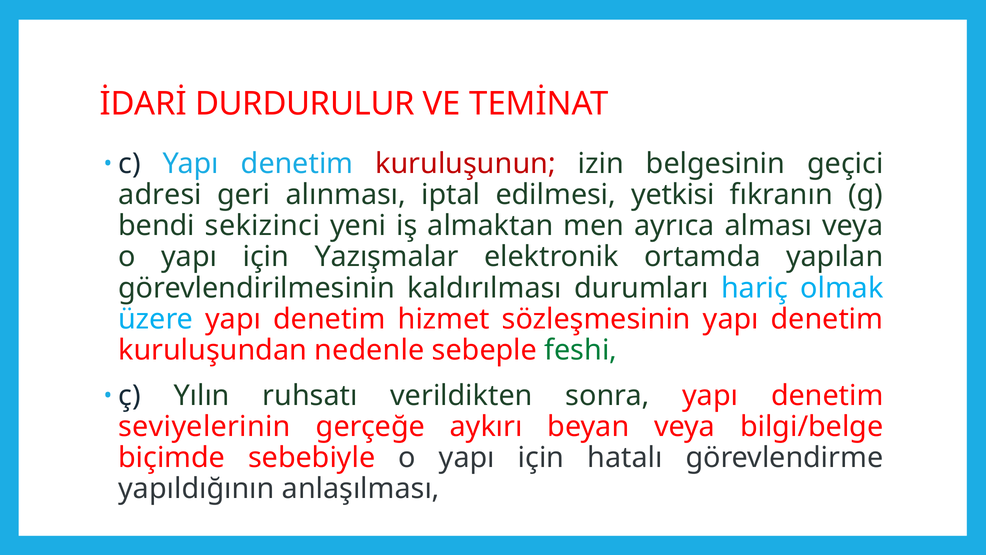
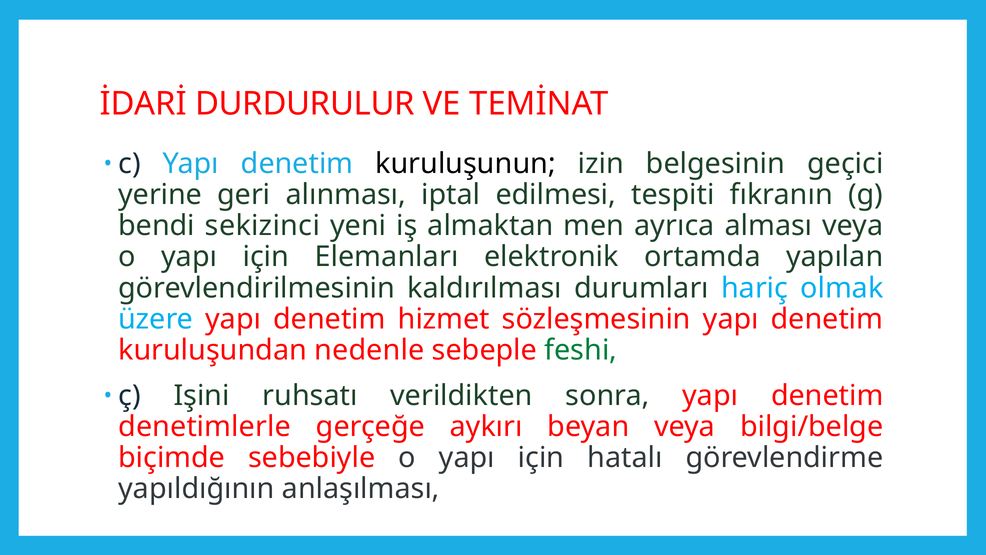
kuruluşunun colour: red -> black
adresi: adresi -> yerine
yetkisi: yetkisi -> tespiti
Yazışmalar: Yazışmalar -> Elemanları
Yılın: Yılın -> Işini
seviyelerinin: seviyelerinin -> denetimlerle
